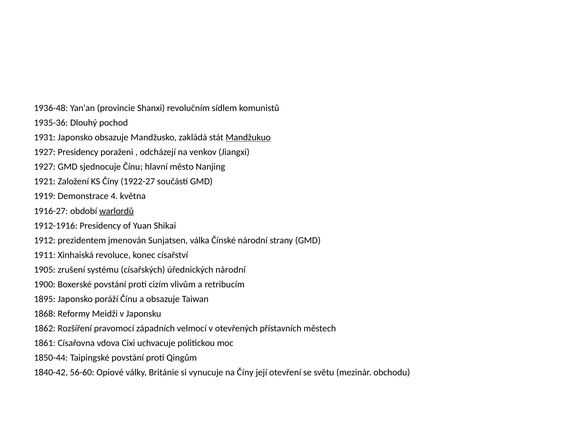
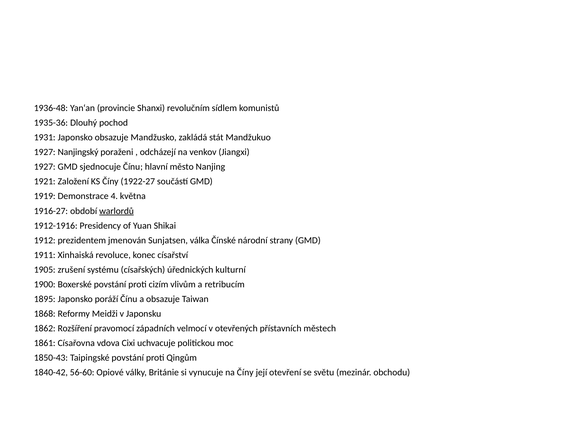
Mandžukuo underline: present -> none
1927 Presidency: Presidency -> Nanjingský
úřednických národní: národní -> kulturní
1850-44: 1850-44 -> 1850-43
